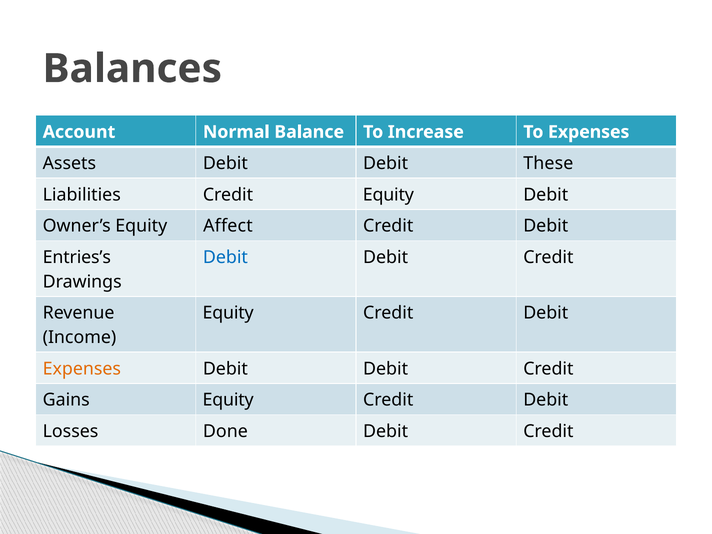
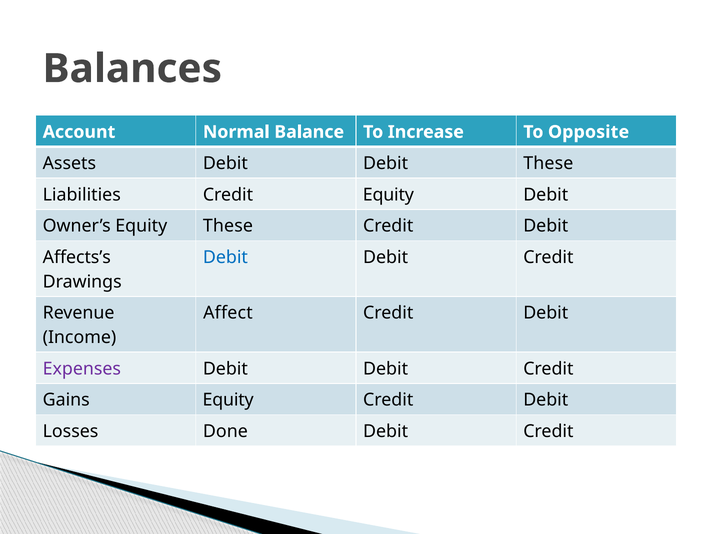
To Expenses: Expenses -> Opposite
Equity Affect: Affect -> These
Entries’s: Entries’s -> Affects’s
Equity at (228, 313): Equity -> Affect
Expenses at (82, 369) colour: orange -> purple
